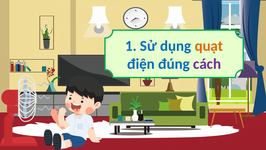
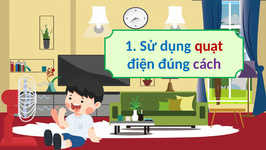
quạt colour: orange -> red
